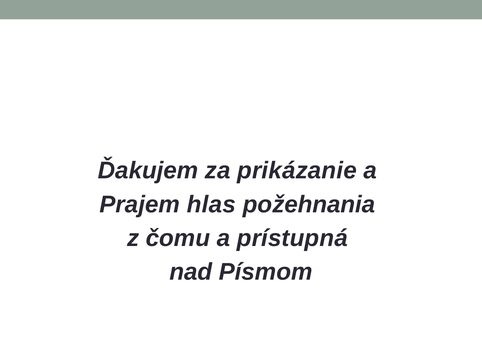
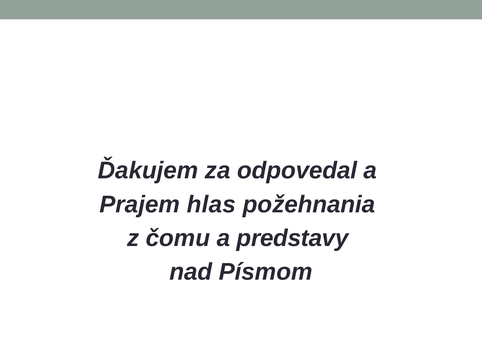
prikázanie: prikázanie -> odpovedal
prístupná: prístupná -> predstavy
